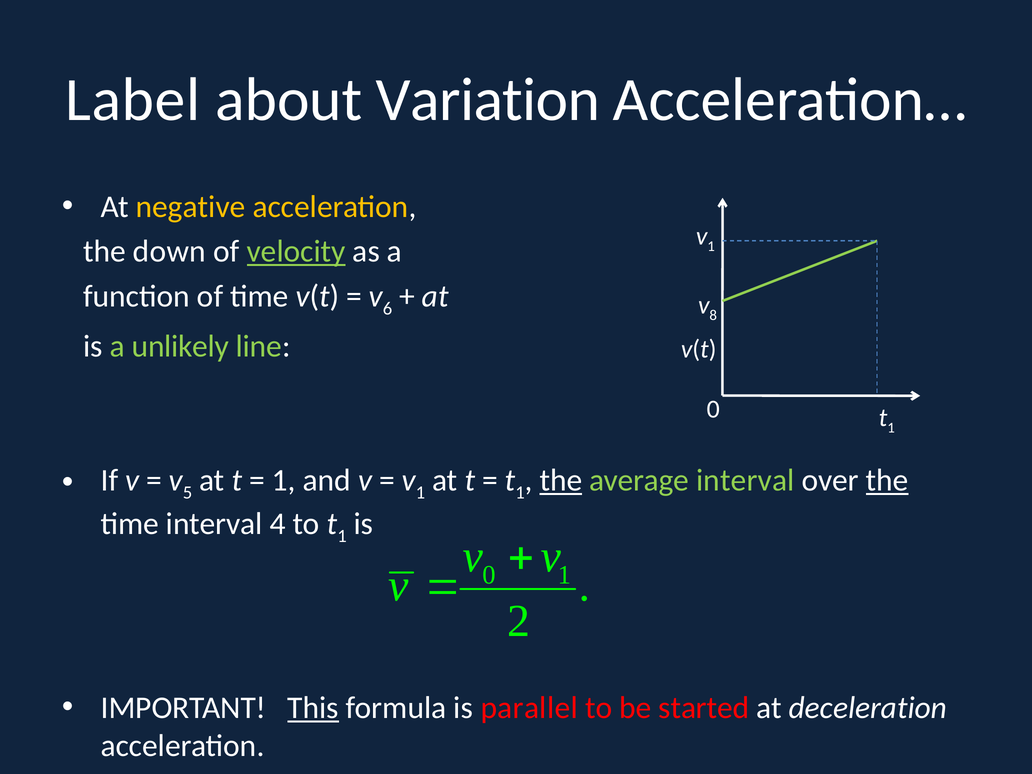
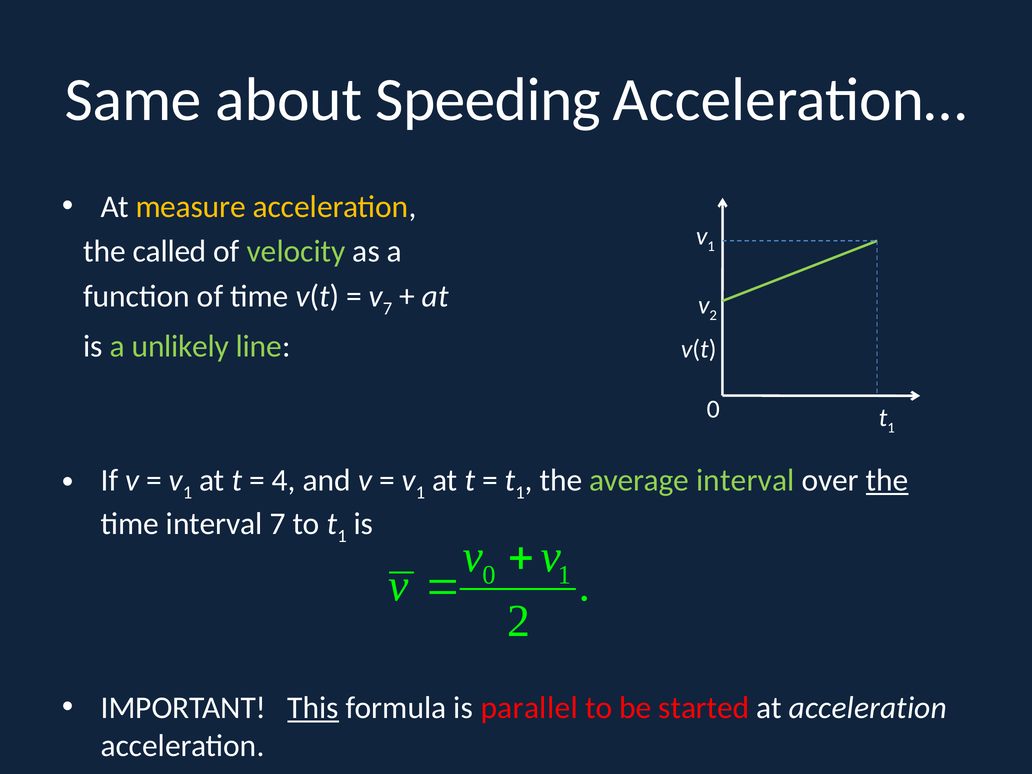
Label: Label -> Same
Variation: Variation -> Speeding
negative: negative -> measure
down: down -> called
velocity underline: present -> none
v 6: 6 -> 7
v 8: 8 -> 2
5 at (188, 493): 5 -> 1
1 at (284, 480): 1 -> 4
the at (561, 480) underline: present -> none
interval 4: 4 -> 7
at deceleration: deceleration -> acceleration
